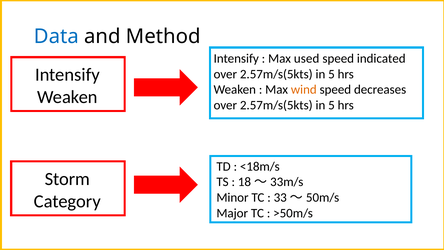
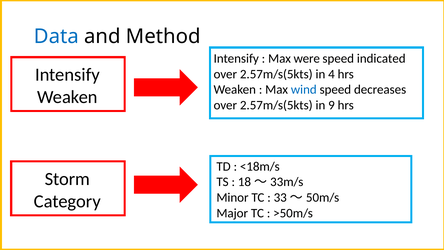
used: used -> were
5 at (331, 74): 5 -> 4
wind colour: orange -> blue
5 at (331, 105): 5 -> 9
